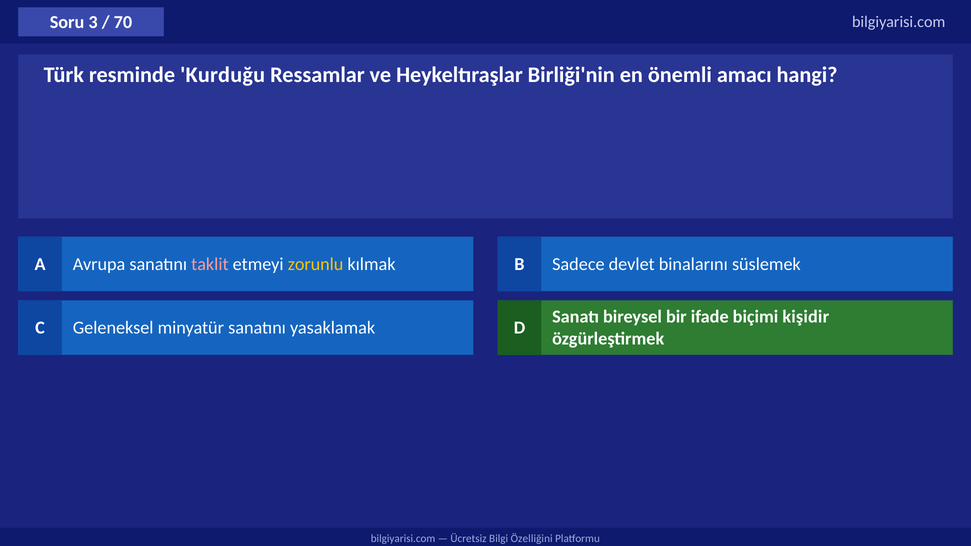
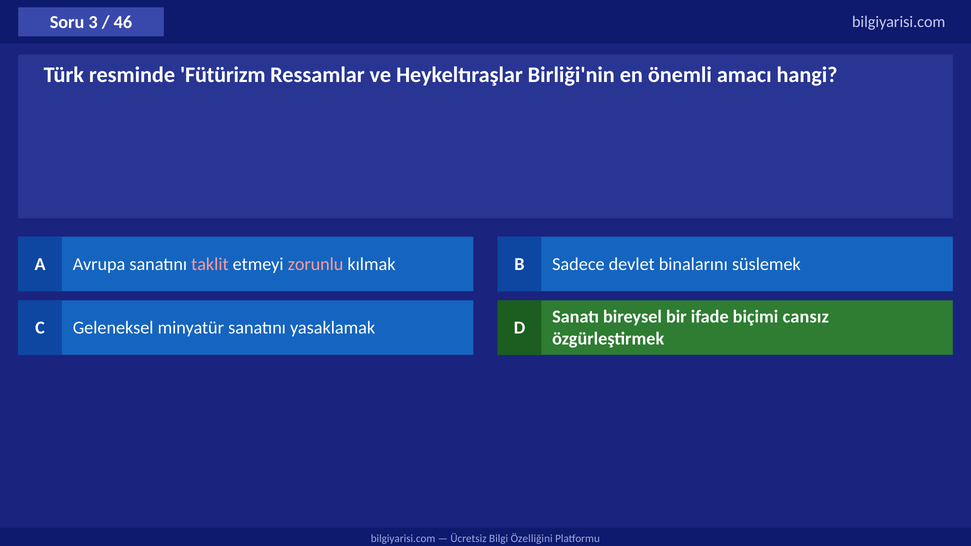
70: 70 -> 46
Kurduğu: Kurduğu -> Fütürizm
zorunlu colour: yellow -> pink
kişidir: kişidir -> cansız
